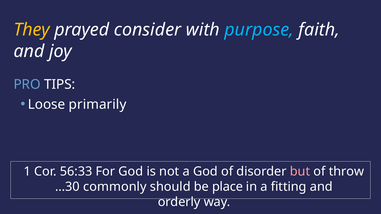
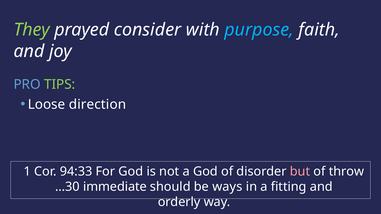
They colour: yellow -> light green
TIPS colour: white -> light green
primarily: primarily -> direction
56:33: 56:33 -> 94:33
commonly: commonly -> immediate
place: place -> ways
